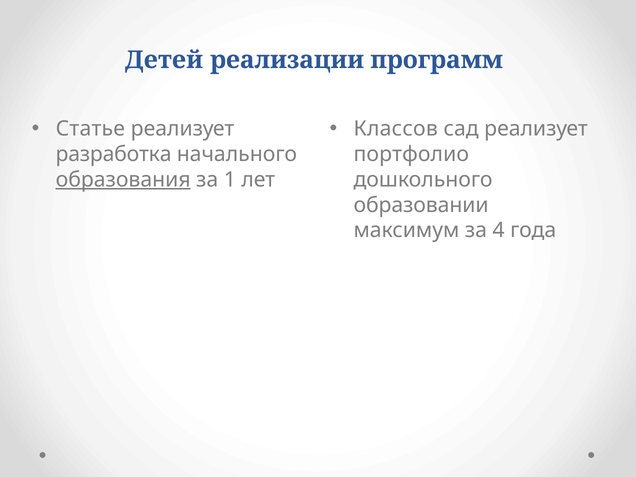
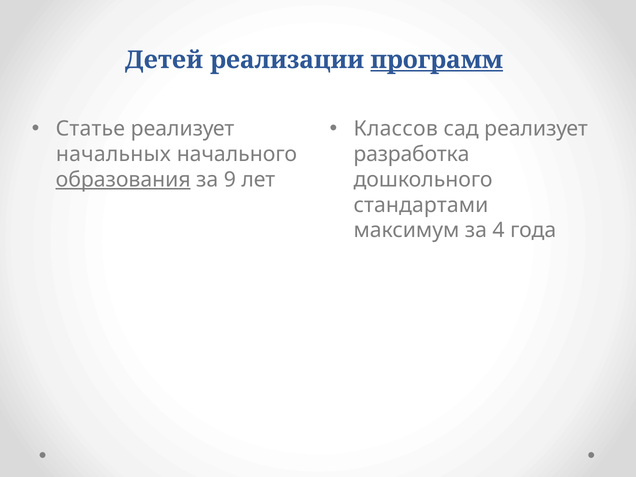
программ underline: none -> present
разработка: разработка -> начальных
портфолио: портфолио -> разработка
1: 1 -> 9
образовании: образовании -> стандартами
